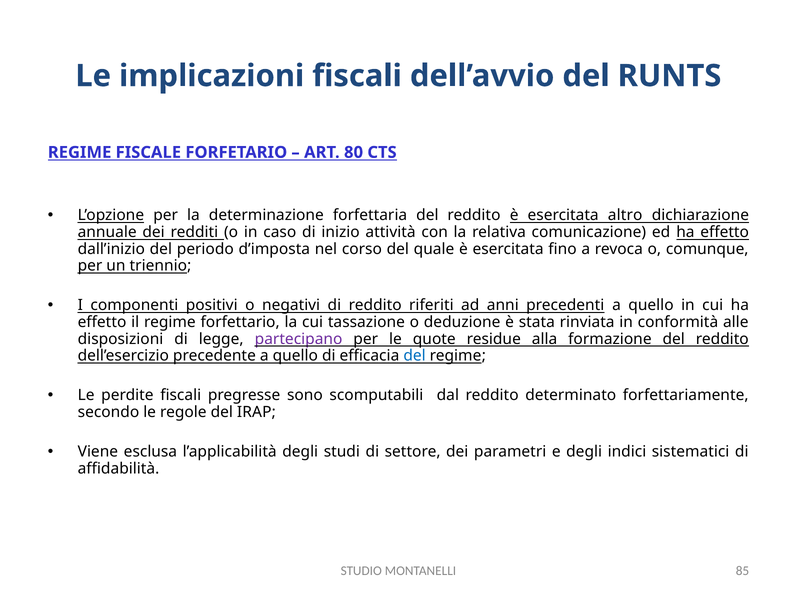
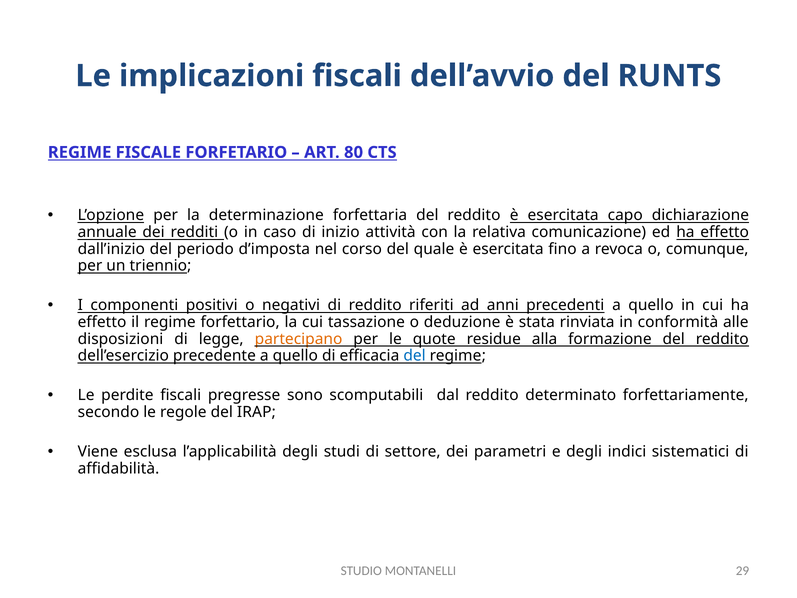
altro: altro -> capo
partecipano colour: purple -> orange
85: 85 -> 29
